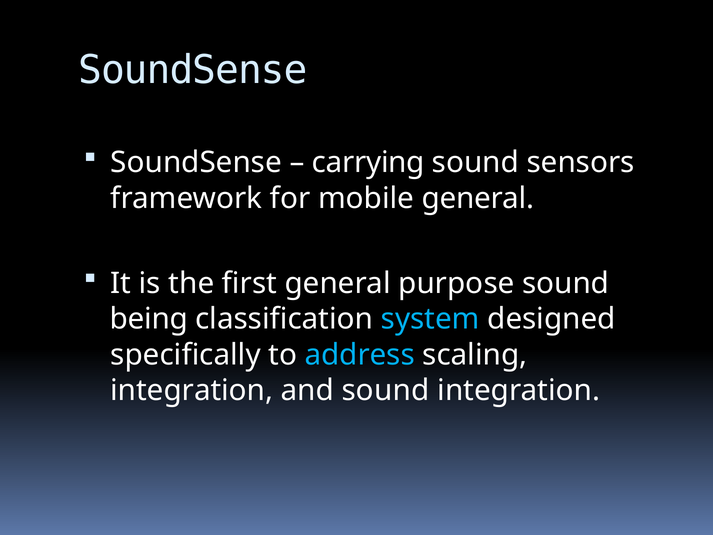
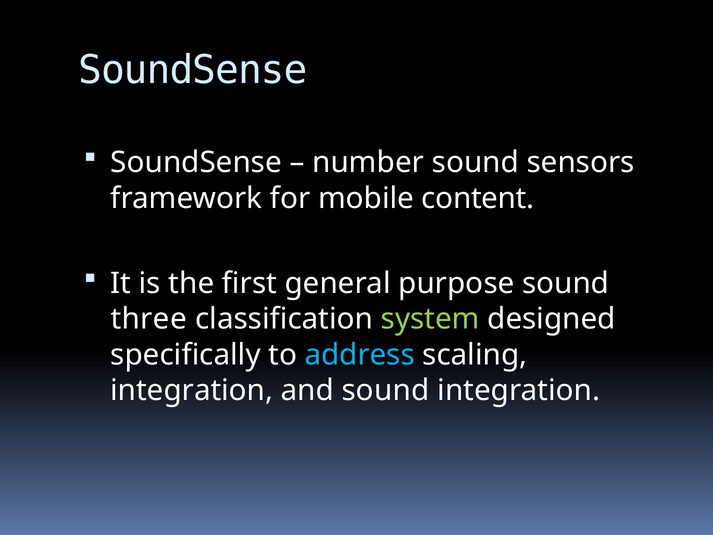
carrying: carrying -> number
mobile general: general -> content
being: being -> three
system colour: light blue -> light green
